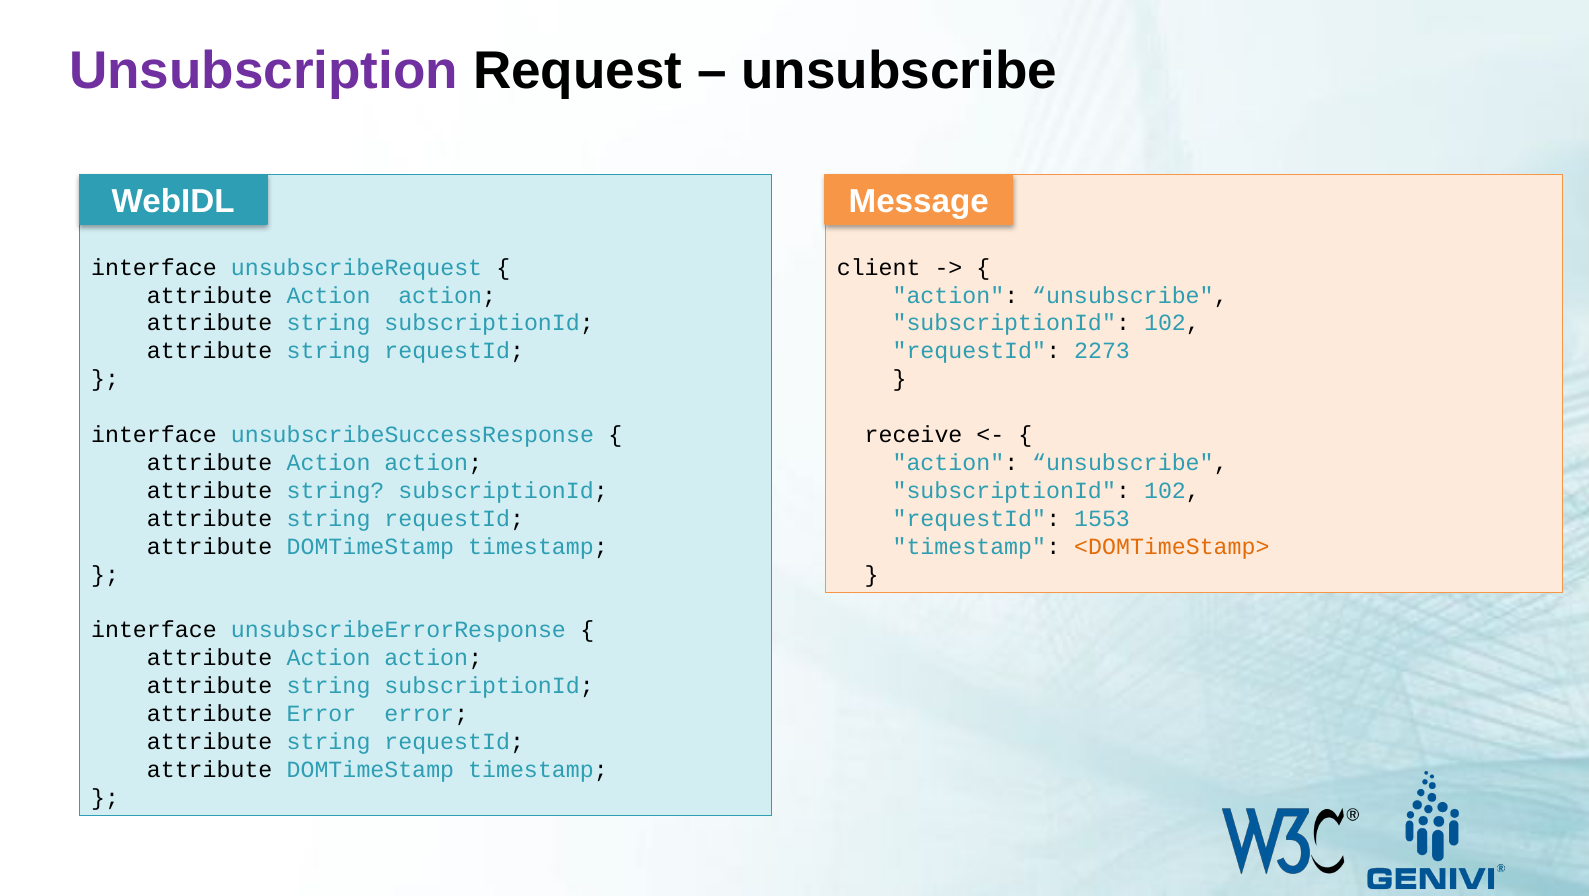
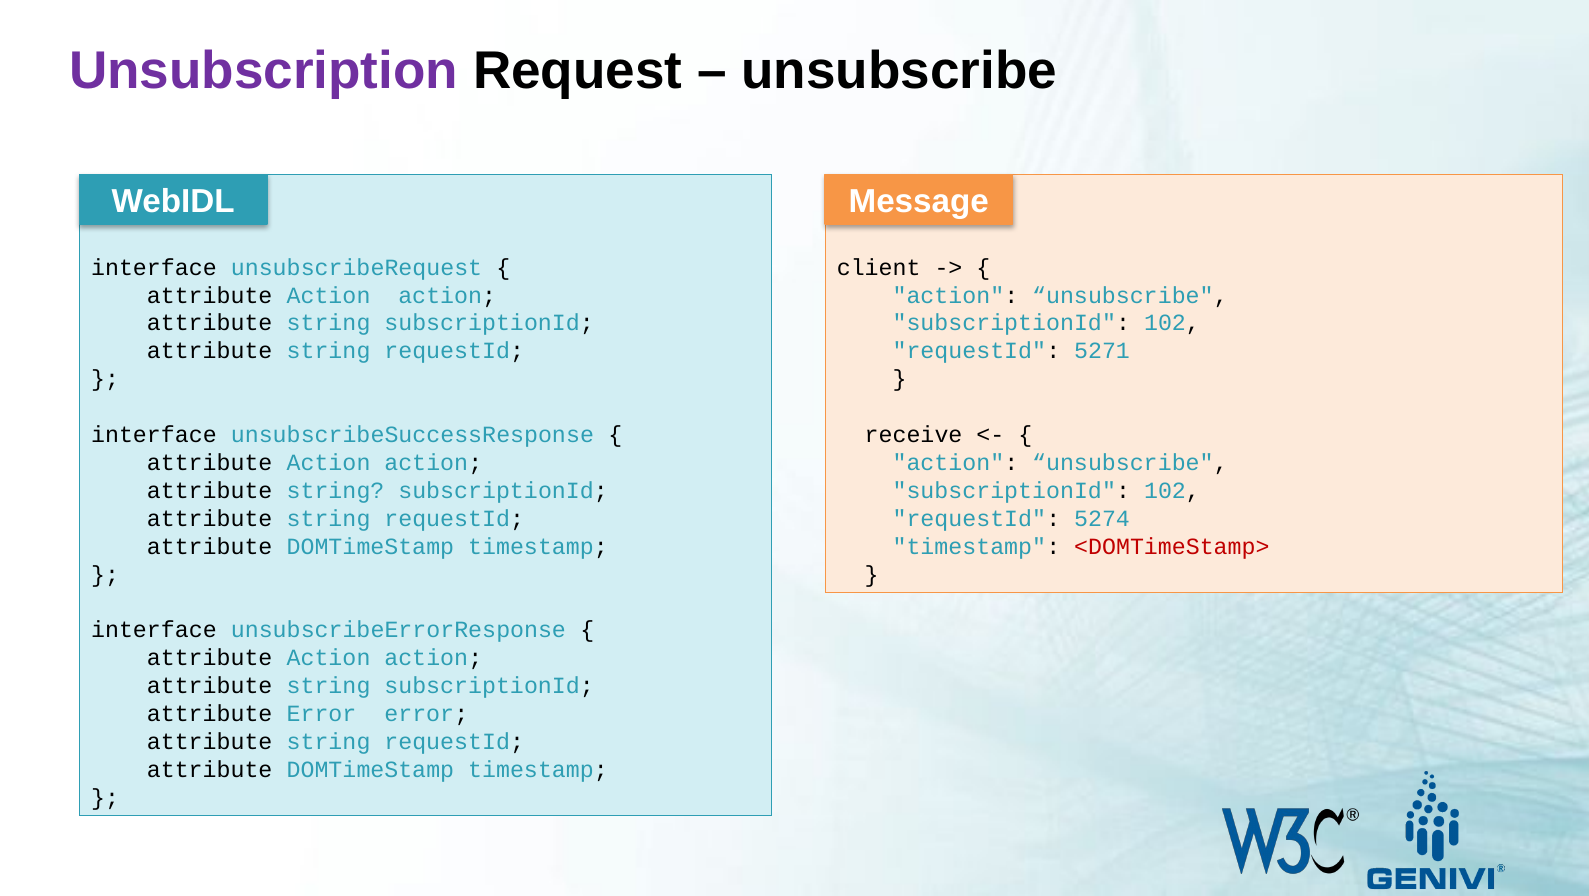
2273: 2273 -> 5271
1553: 1553 -> 5274
<DOMTimeStamp> colour: orange -> red
